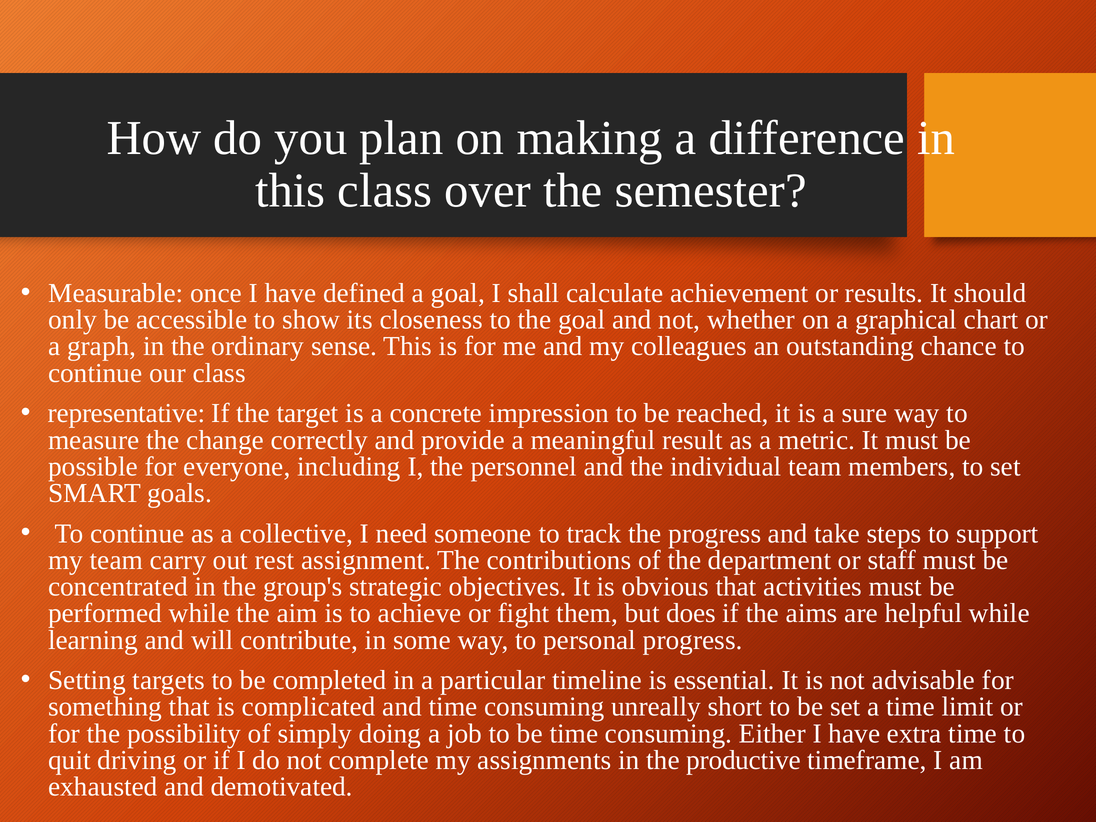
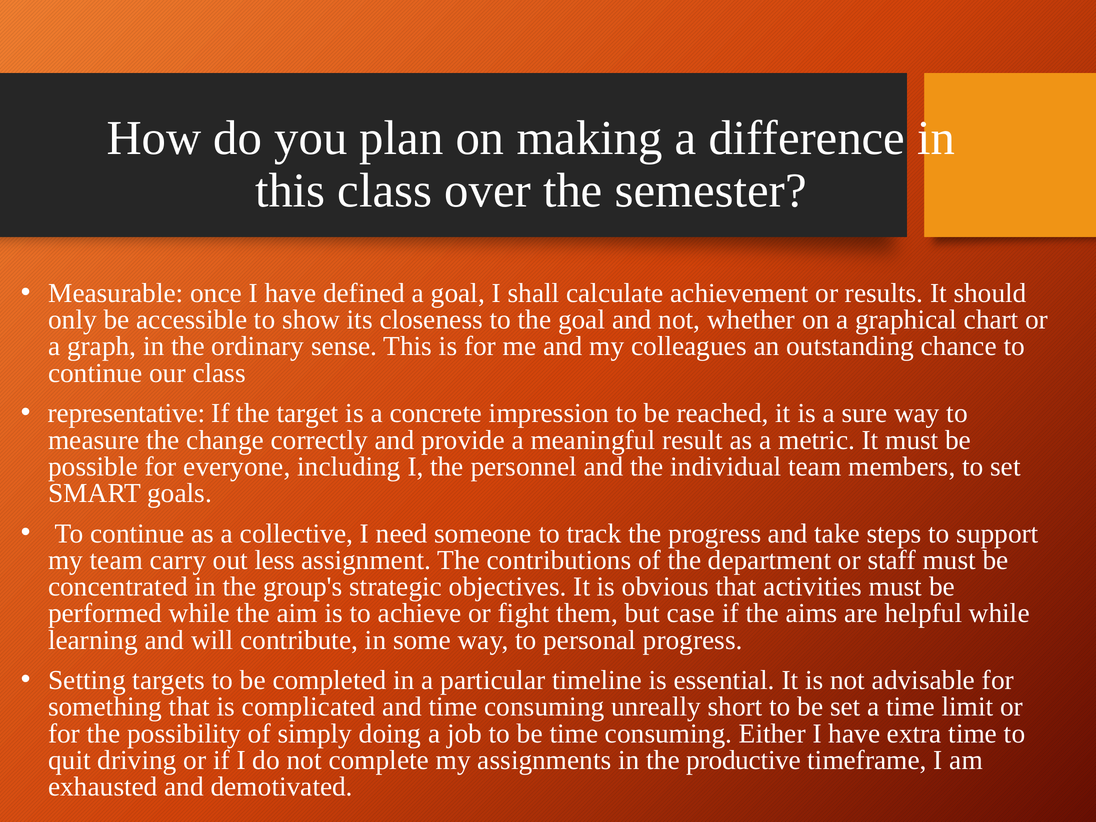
rest: rest -> less
does: does -> case
